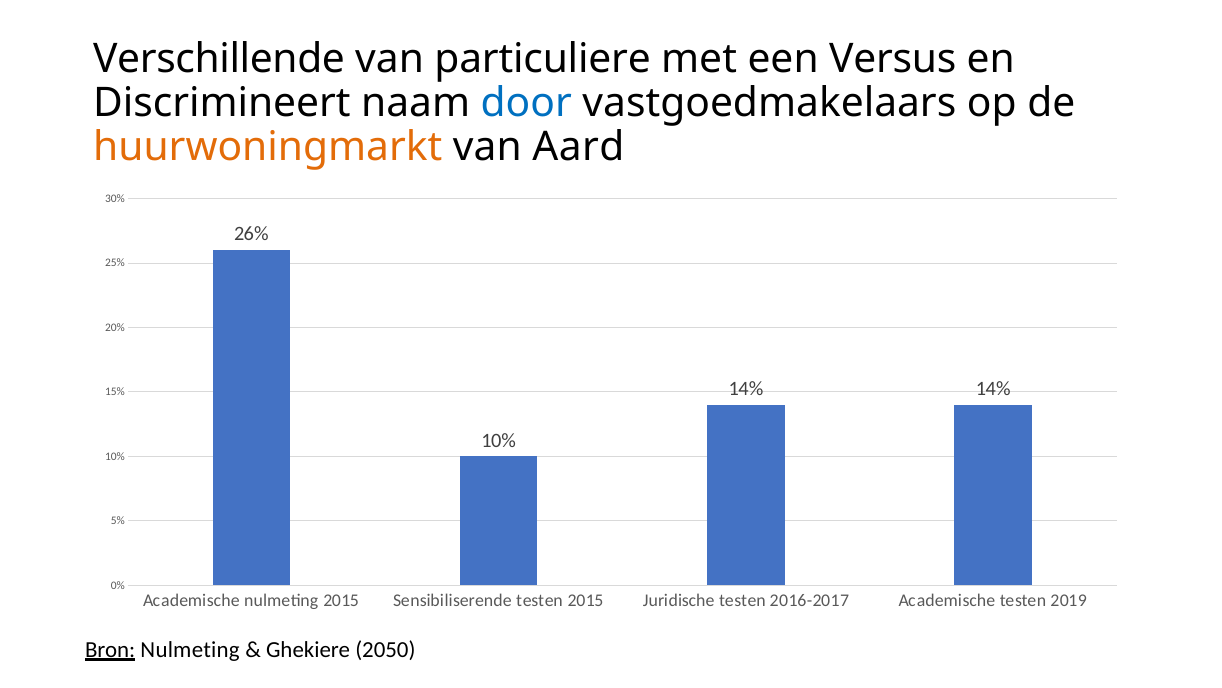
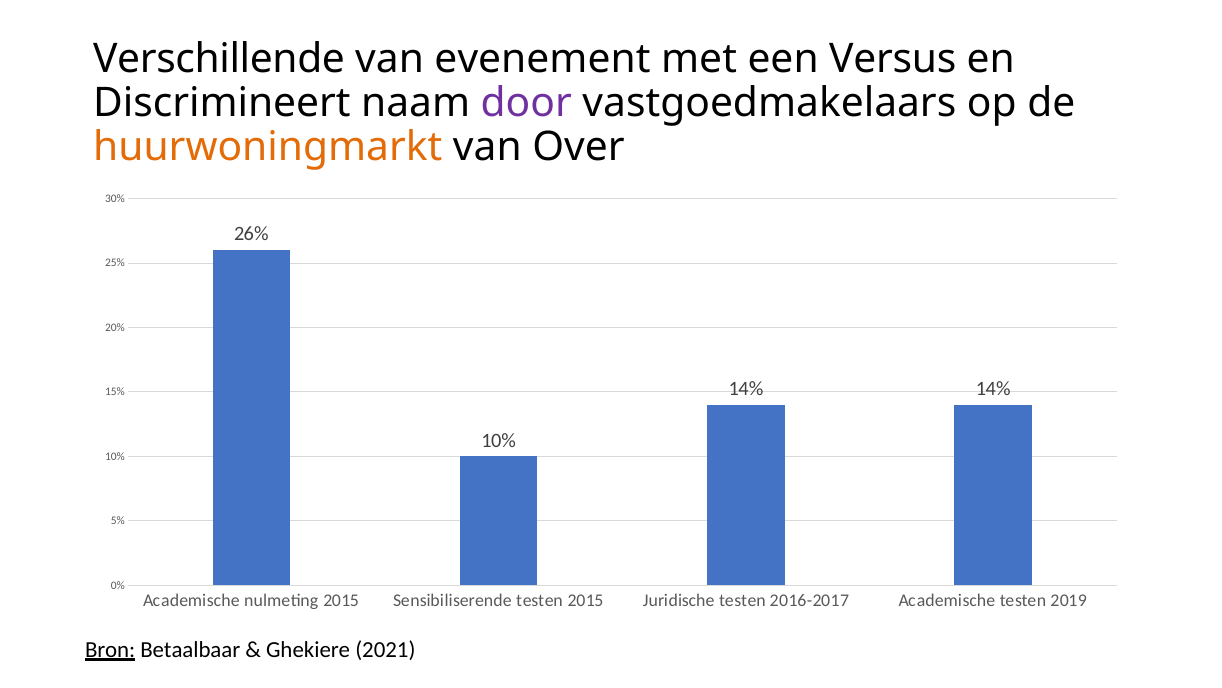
particuliere: particuliere -> evenement
door colour: blue -> purple
Aard: Aard -> Over
Bron Nulmeting: Nulmeting -> Betaalbaar
2050: 2050 -> 2021
